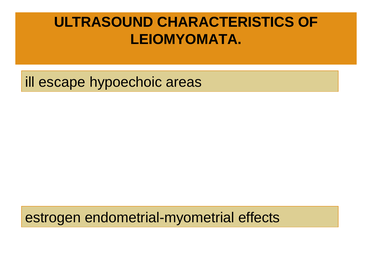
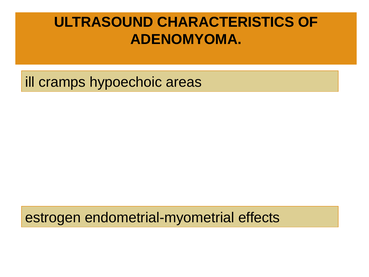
LEIOMYOMATA: LEIOMYOMATA -> ADENOMYOMA
escape: escape -> cramps
